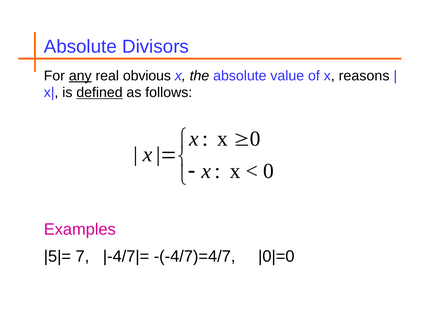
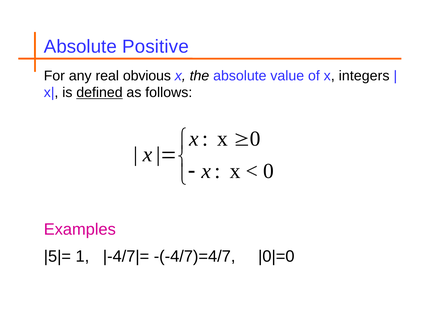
Divisors: Divisors -> Positive
any underline: present -> none
reasons: reasons -> integers
7: 7 -> 1
